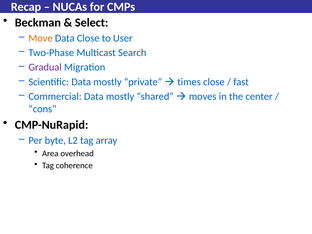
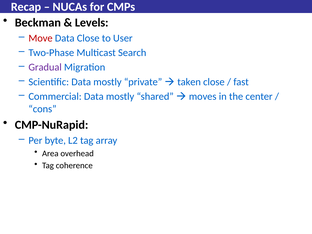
Select: Select -> Levels
Move colour: orange -> red
times: times -> taken
